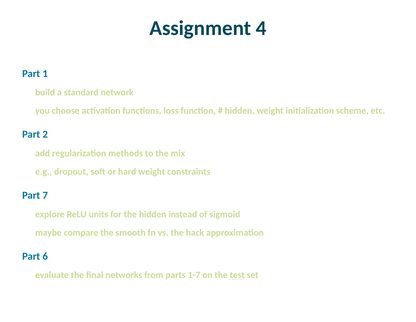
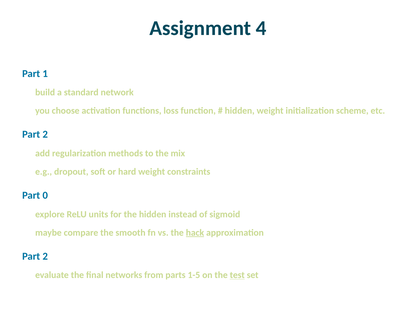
7: 7 -> 0
hack underline: none -> present
6 at (45, 256): 6 -> 2
1-7: 1-7 -> 1-5
